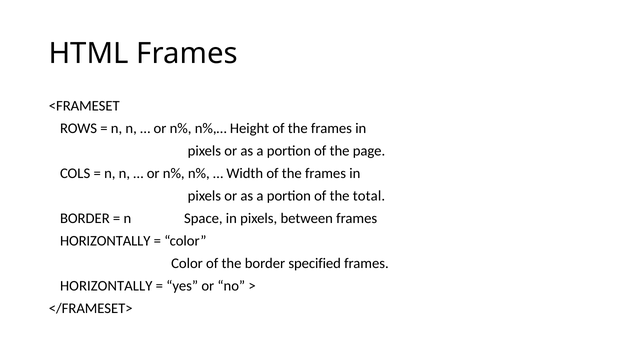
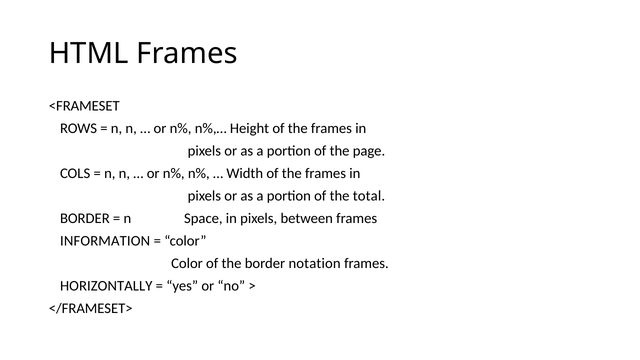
HORIZONTALLY at (105, 241): HORIZONTALLY -> INFORMATION
specified: specified -> notation
